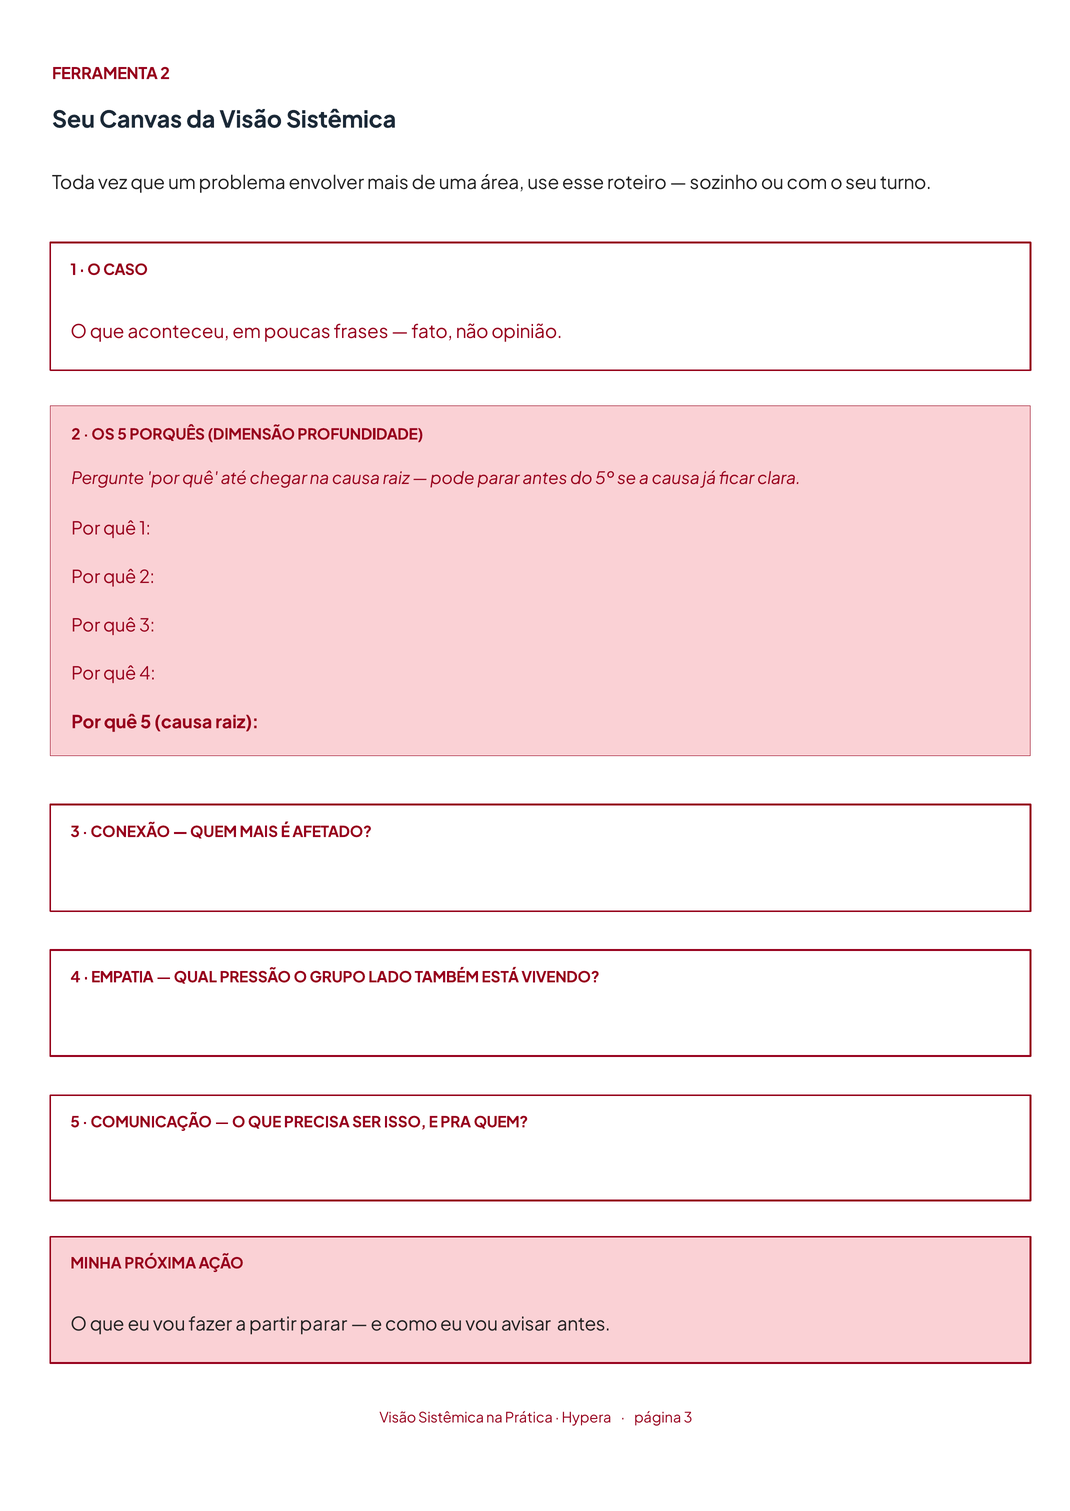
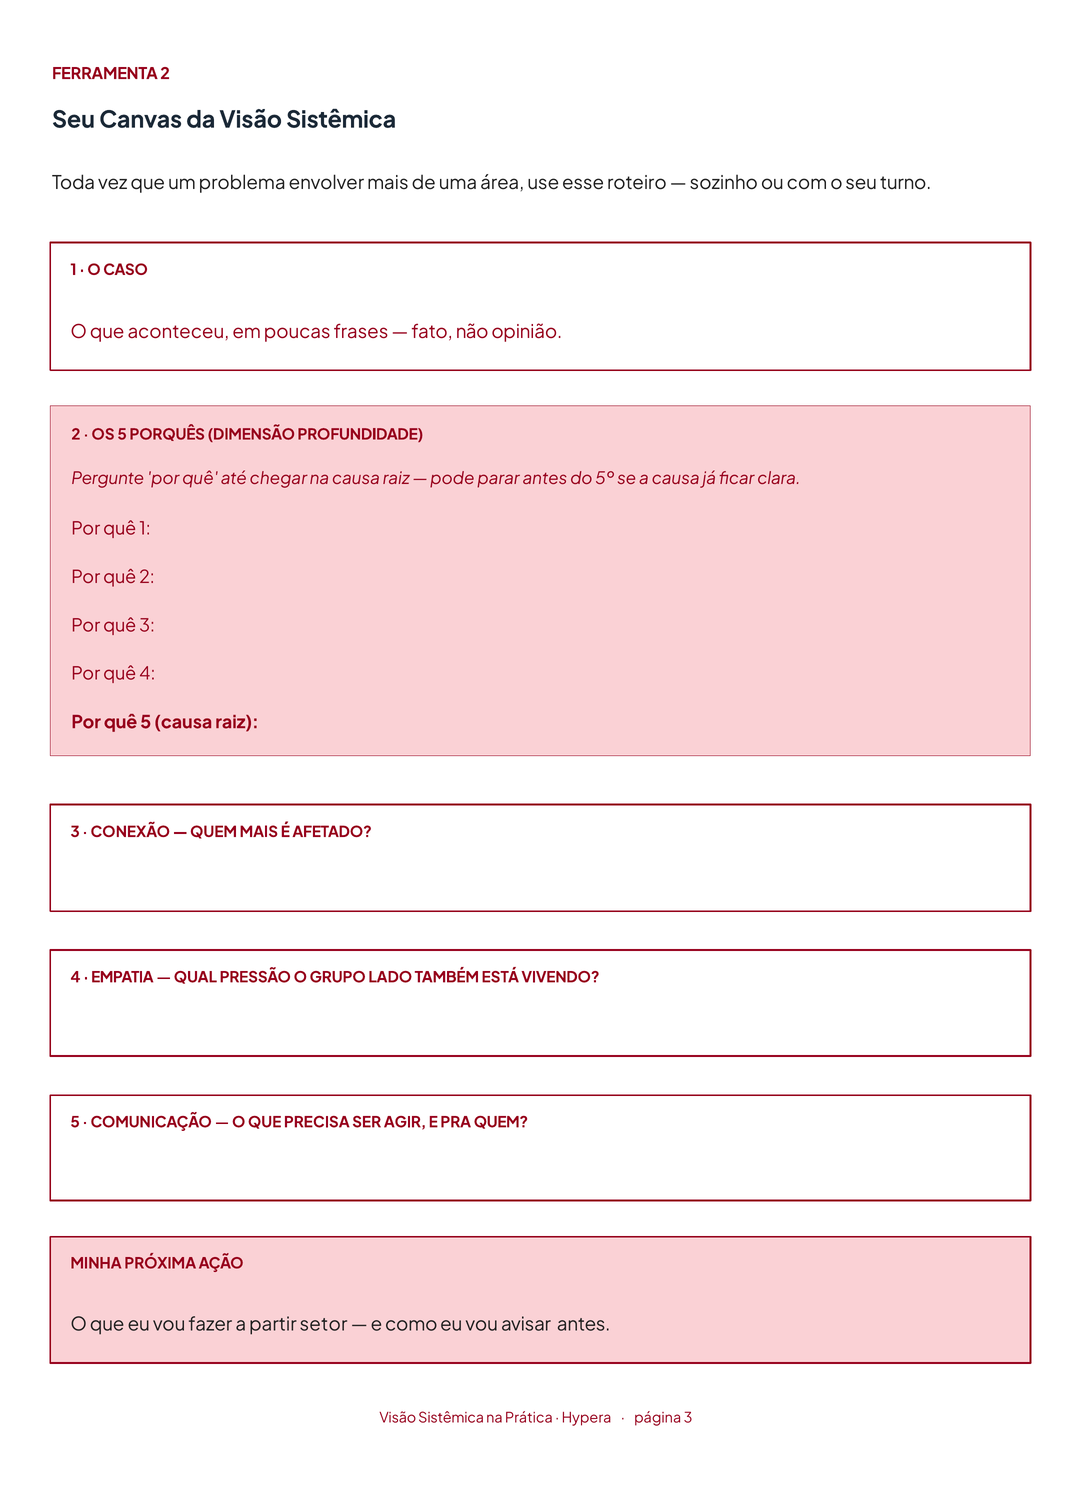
ISSO: ISSO -> AGIR
partir parar: parar -> setor
